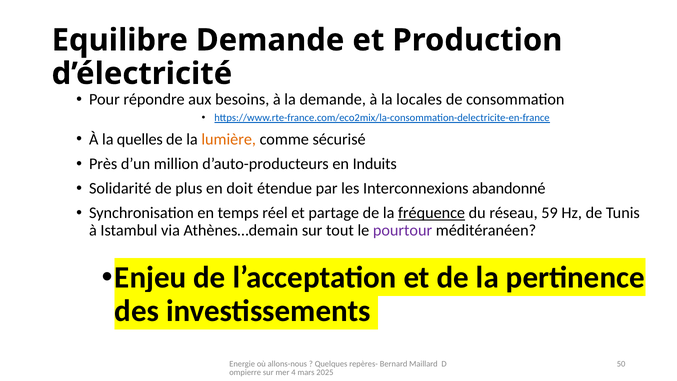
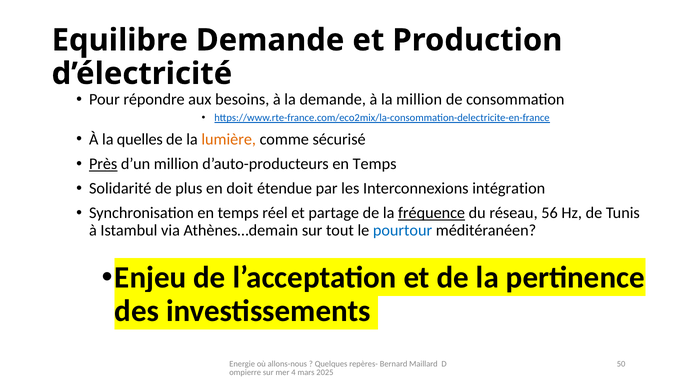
la locales: locales -> million
Près underline: none -> present
d’auto-producteurs en Induits: Induits -> Temps
abandonné: abandonné -> intégration
59: 59 -> 56
pourtour colour: purple -> blue
